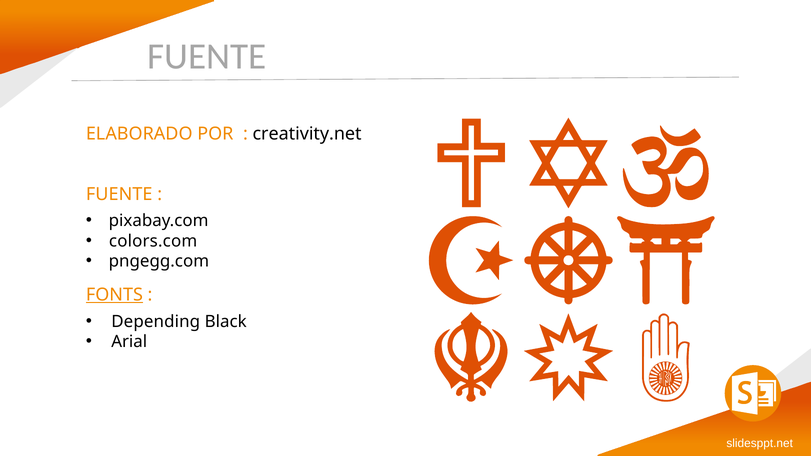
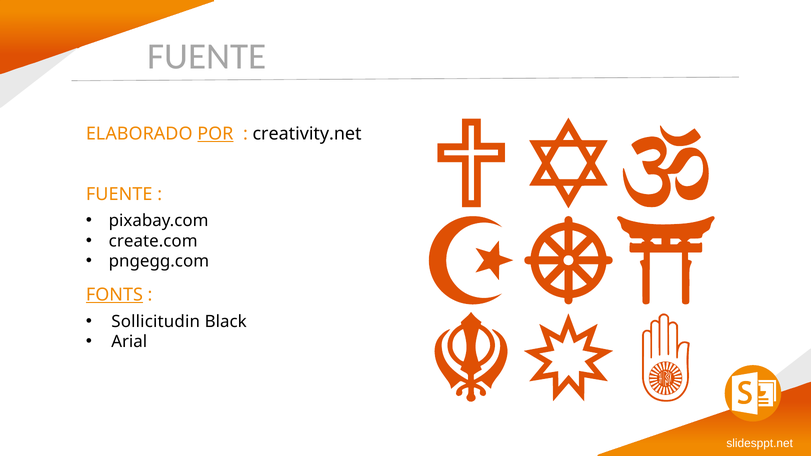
POR underline: none -> present
colors.com: colors.com -> create.com
Depending: Depending -> Sollicitudin
